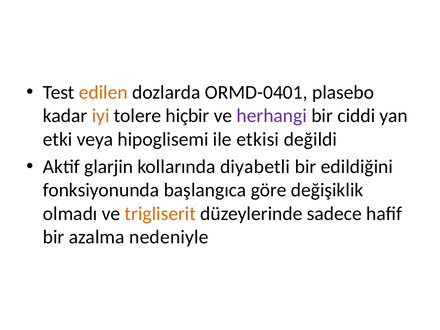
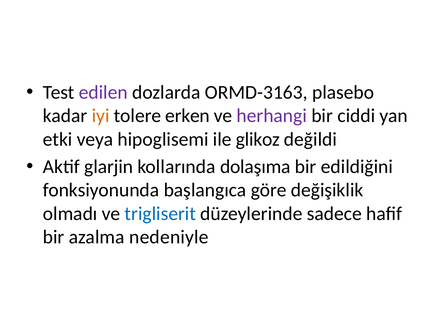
edilen colour: orange -> purple
ORMD-0401: ORMD-0401 -> ORMD-3163
hiçbir: hiçbir -> erken
etkisi: etkisi -> glikoz
diyabetli: diyabetli -> dolaşıma
trigliserit colour: orange -> blue
